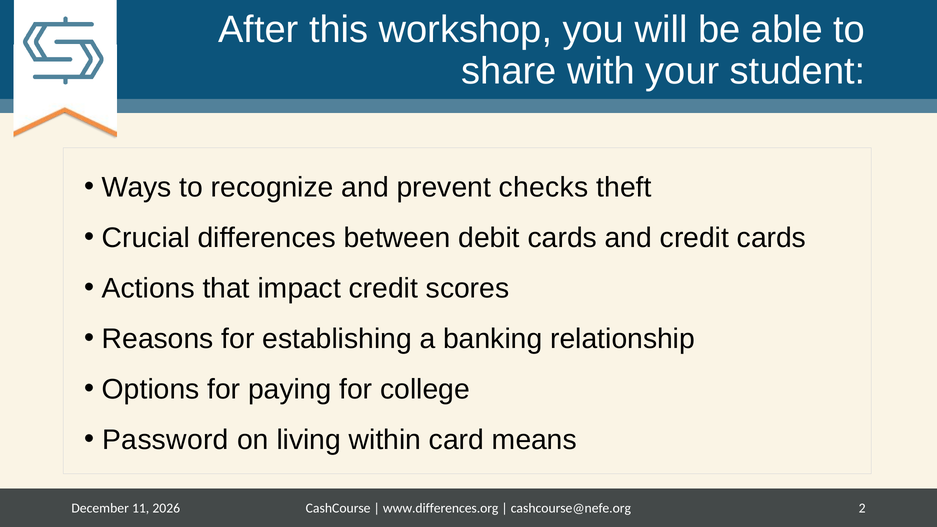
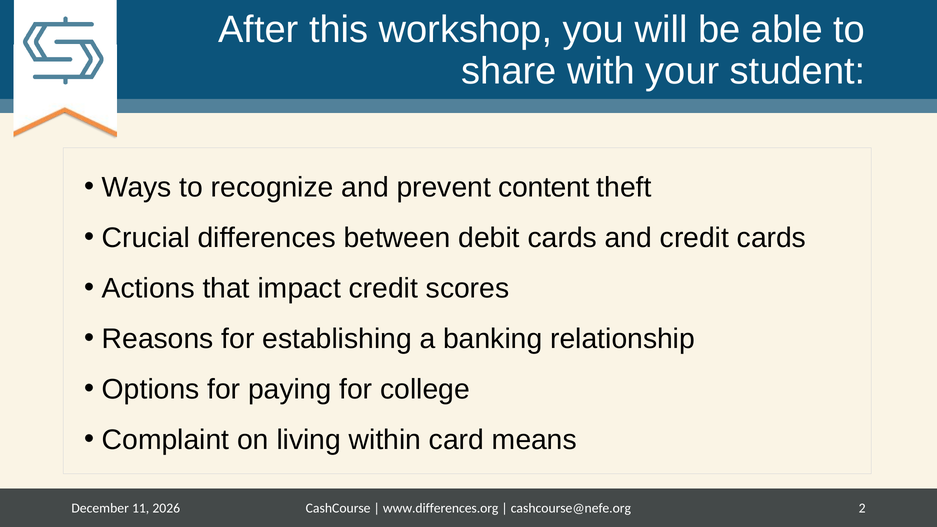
checks: checks -> content
Password: Password -> Complaint
